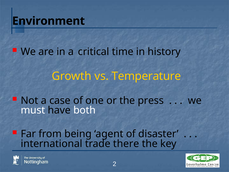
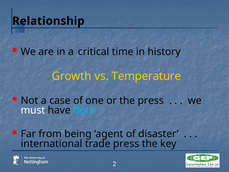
Environment: Environment -> Relationship
both colour: white -> light blue
trade there: there -> press
